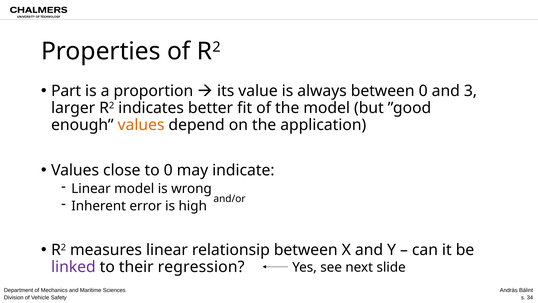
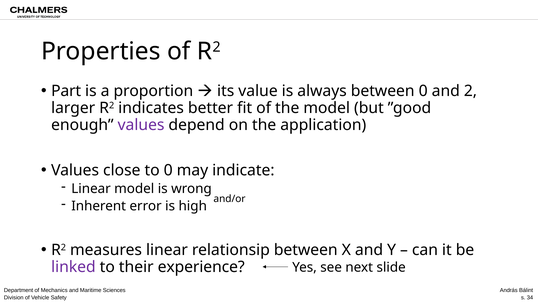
3: 3 -> 2
values at (141, 125) colour: orange -> purple
regression: regression -> experience
